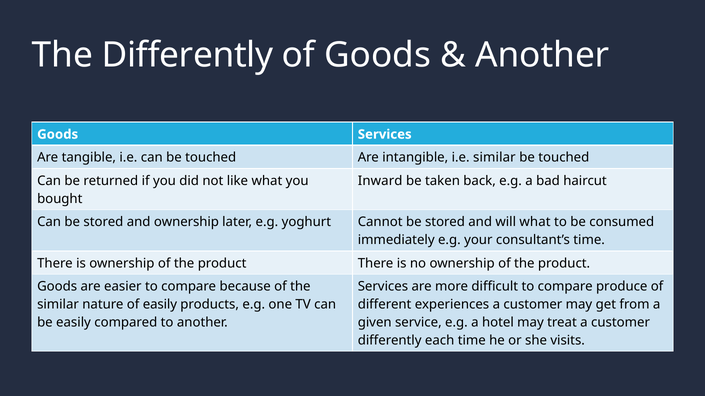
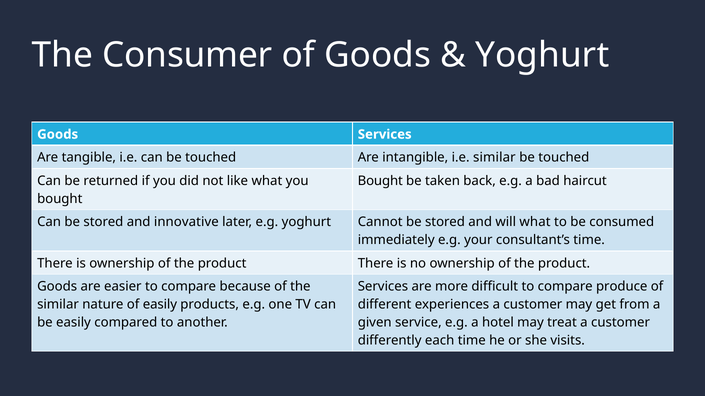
The Differently: Differently -> Consumer
Another at (542, 55): Another -> Yoghurt
Inward at (380, 181): Inward -> Bought
and ownership: ownership -> innovative
